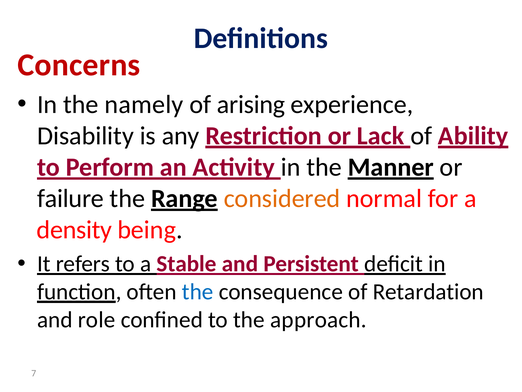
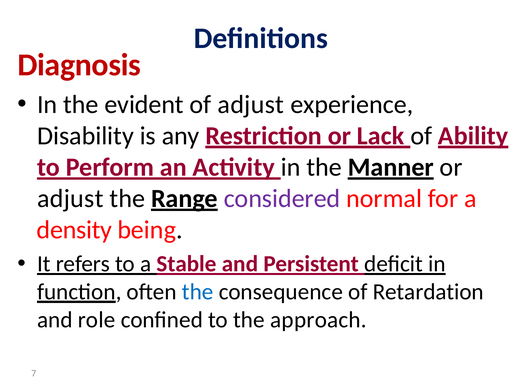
Concerns: Concerns -> Diagnosis
namely: namely -> evident
of arising: arising -> adjust
failure at (70, 198): failure -> adjust
considered colour: orange -> purple
